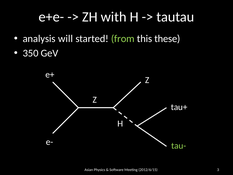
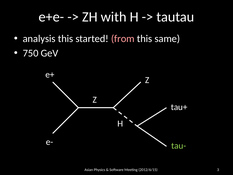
analysis will: will -> this
from colour: light green -> pink
these: these -> same
350: 350 -> 750
